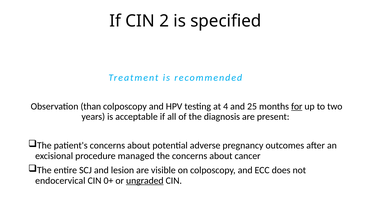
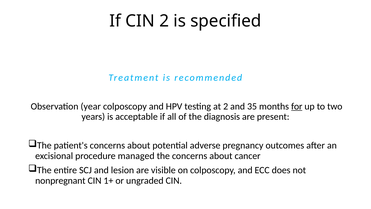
than: than -> year
at 4: 4 -> 2
25: 25 -> 35
endocervical: endocervical -> nonpregnant
0+: 0+ -> 1+
ungraded underline: present -> none
